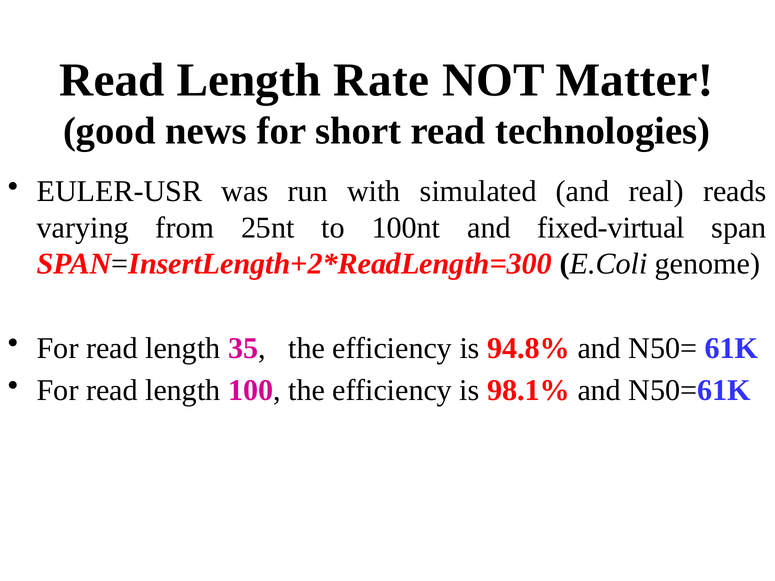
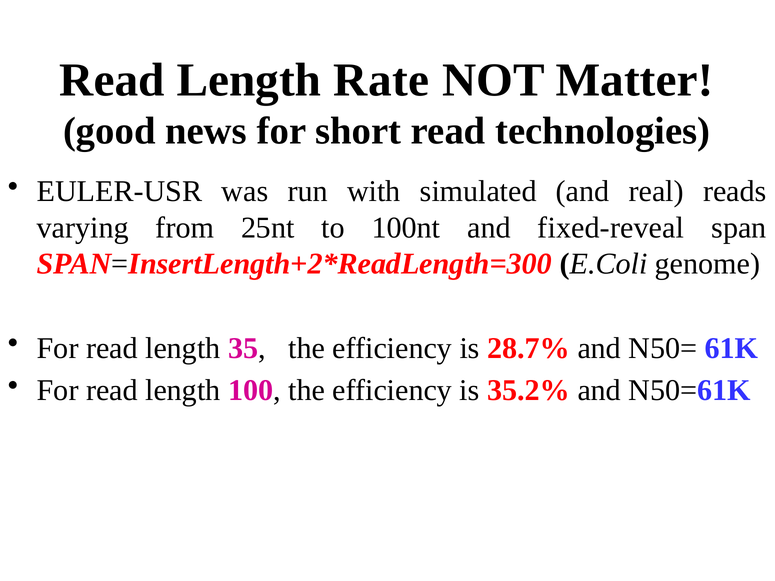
fixed-virtual: fixed-virtual -> fixed-reveal
94.8%: 94.8% -> 28.7%
98.1%: 98.1% -> 35.2%
